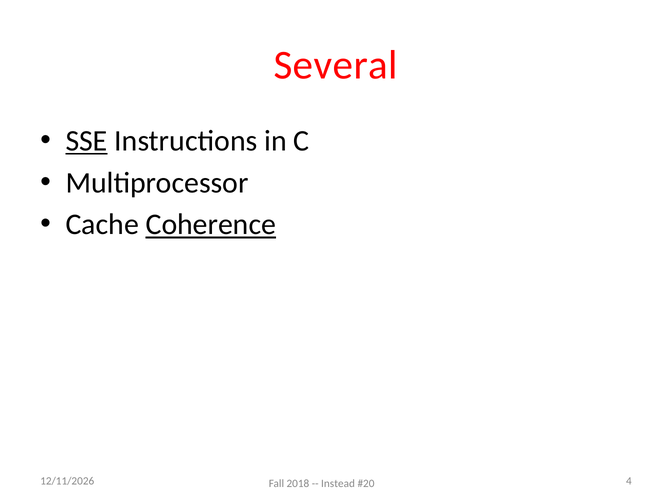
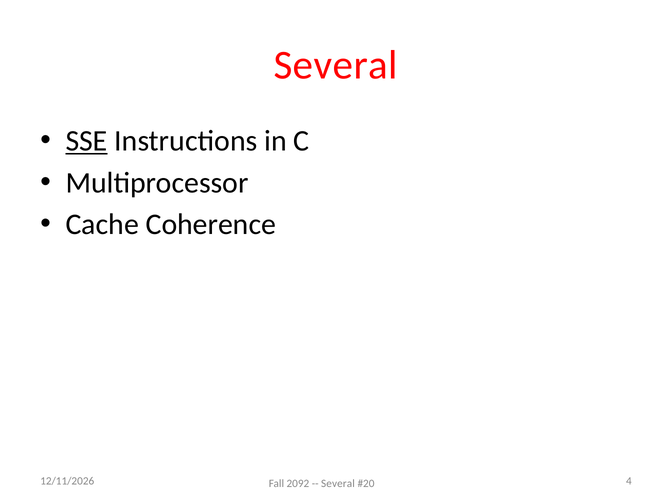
Coherence underline: present -> none
2018: 2018 -> 2092
Instead at (338, 484): Instead -> Several
